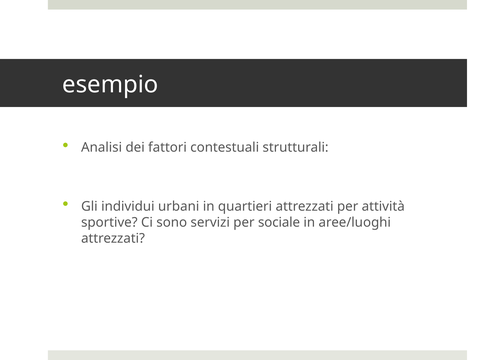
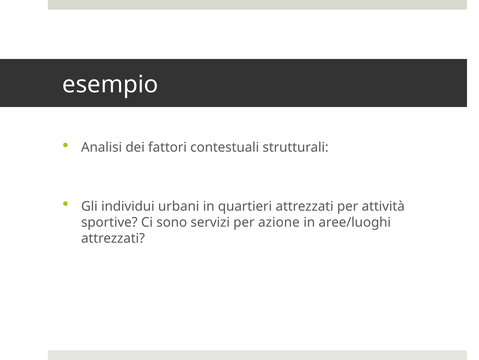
sociale: sociale -> azione
